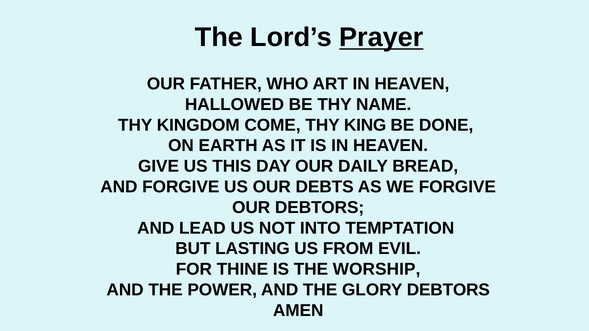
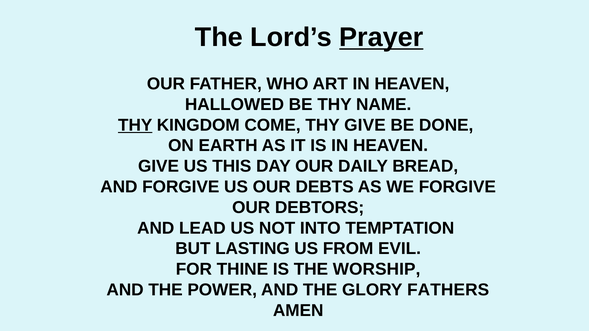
THY at (135, 125) underline: none -> present
THY KING: KING -> GIVE
GLORY DEBTORS: DEBTORS -> FATHERS
